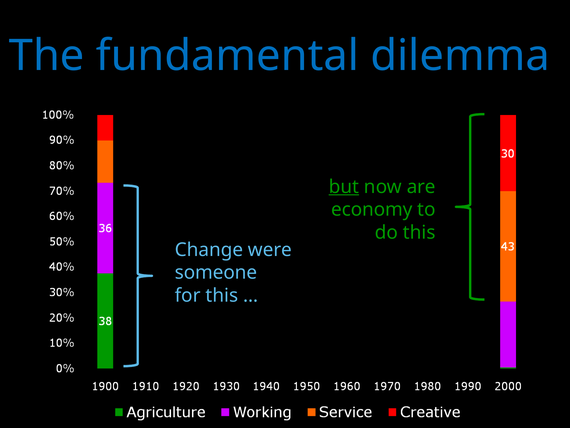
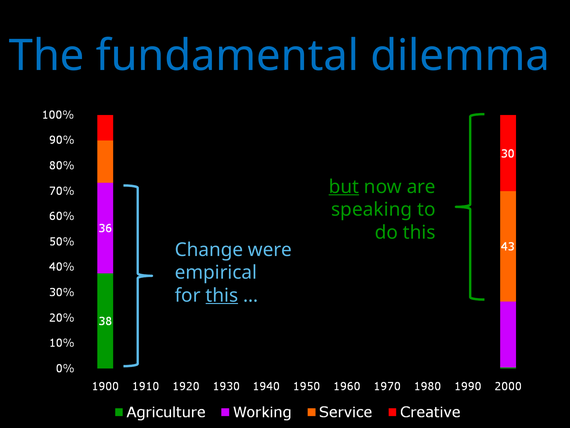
economy: economy -> speaking
someone: someone -> empirical
this at (222, 295) underline: none -> present
